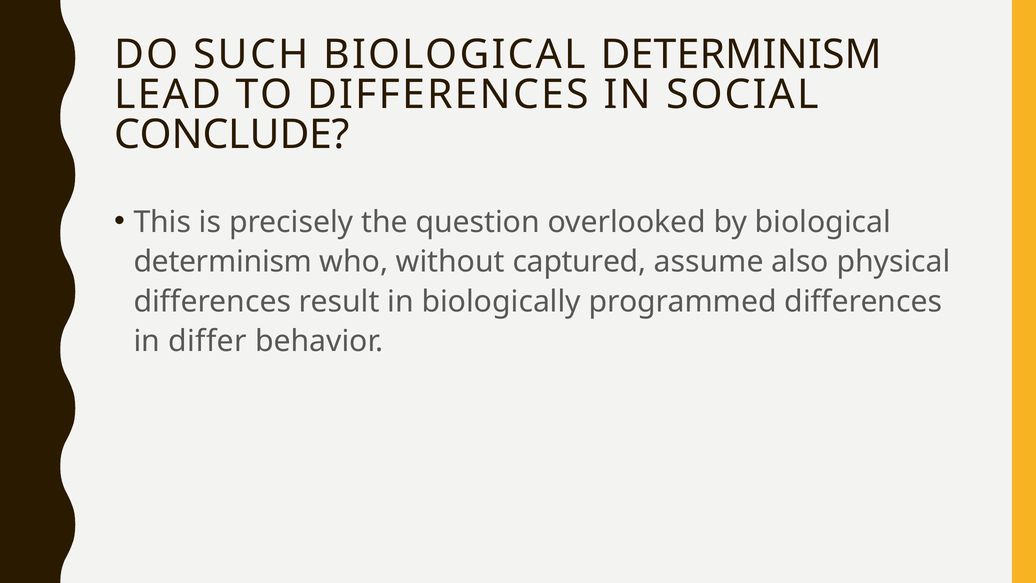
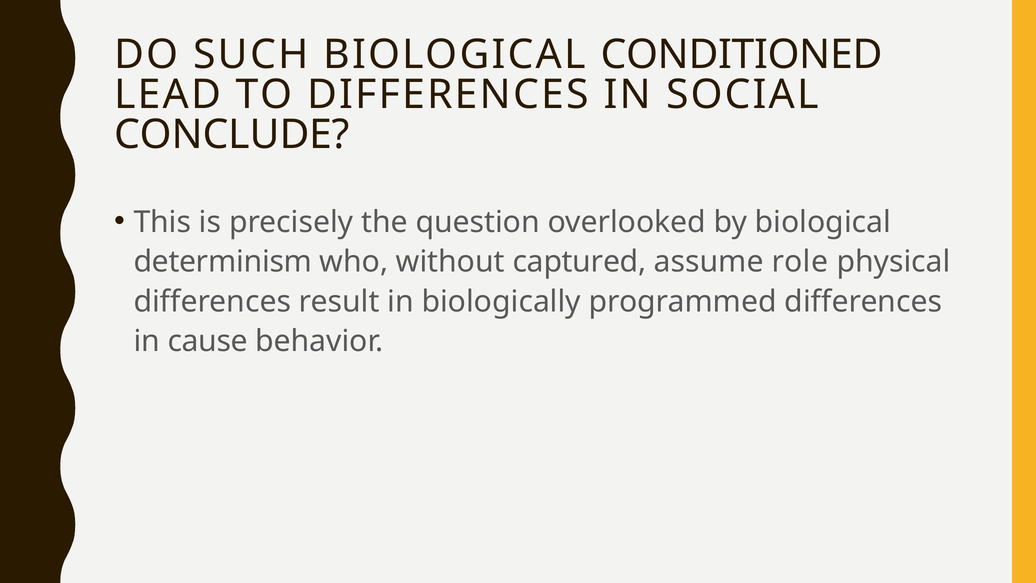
SUCH BIOLOGICAL DETERMINISM: DETERMINISM -> CONDITIONED
also: also -> role
differ: differ -> cause
